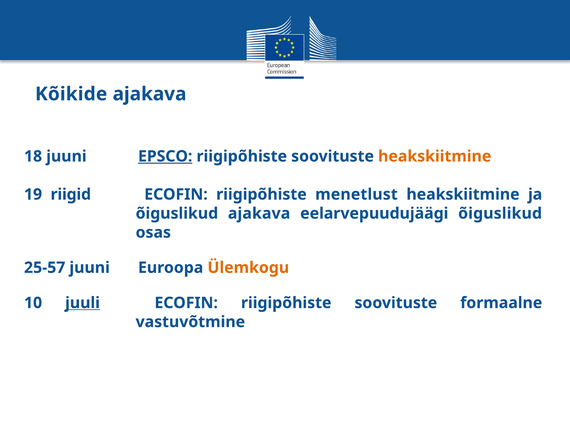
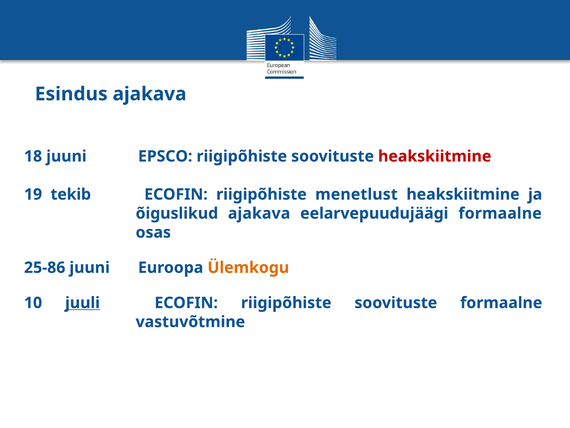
Kõikide: Kõikide -> Esindus
EPSCO underline: present -> none
heakskiitmine at (435, 156) colour: orange -> red
riigid: riigid -> tekib
eelarvepuudujäägi õiguslikud: õiguslikud -> formaalne
25-57: 25-57 -> 25-86
